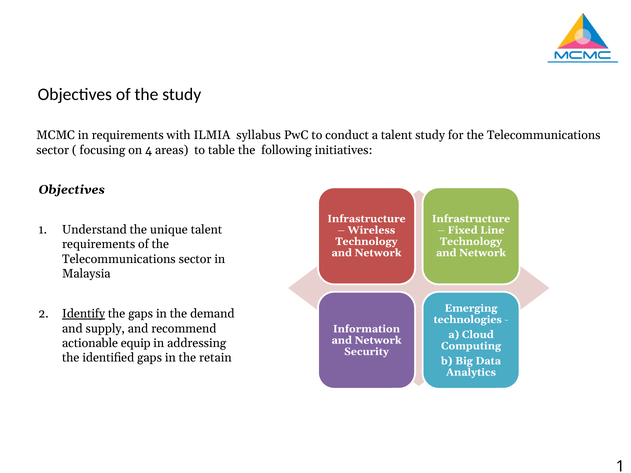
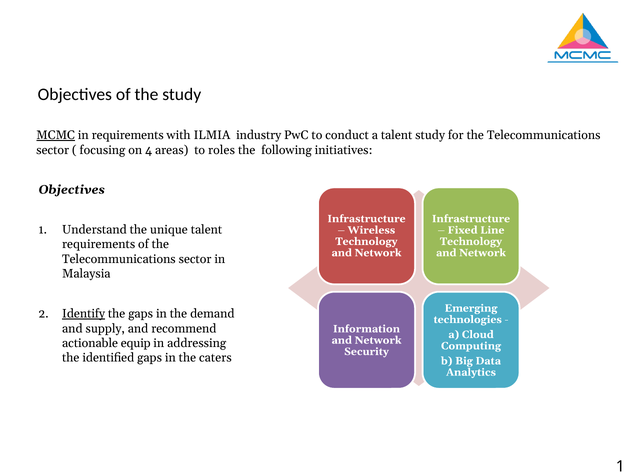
MCMC underline: none -> present
syllabus: syllabus -> industry
table: table -> roles
retain: retain -> caters
